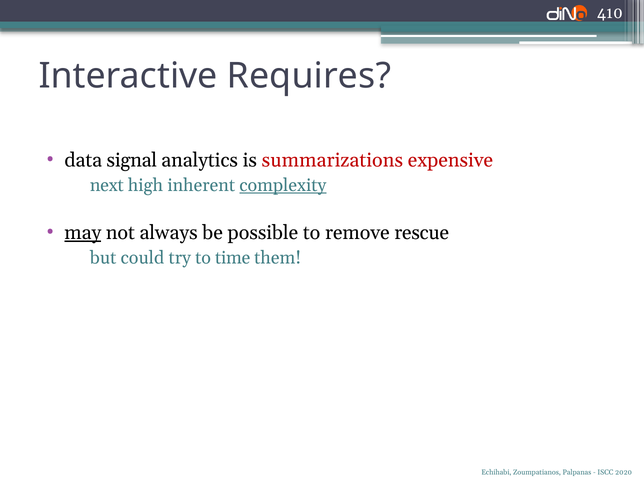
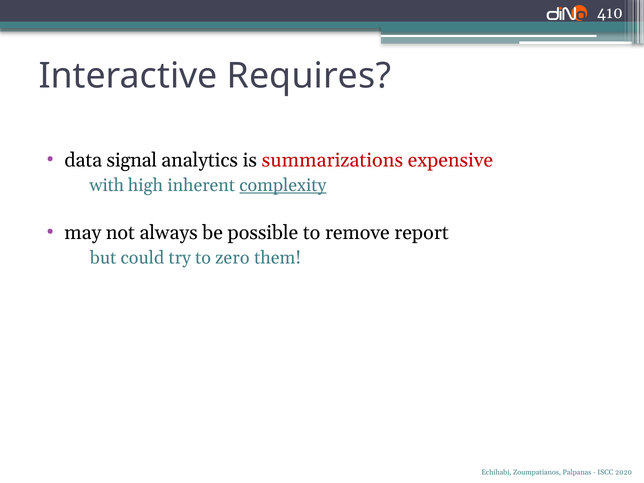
next: next -> with
may underline: present -> none
rescue: rescue -> report
time: time -> zero
